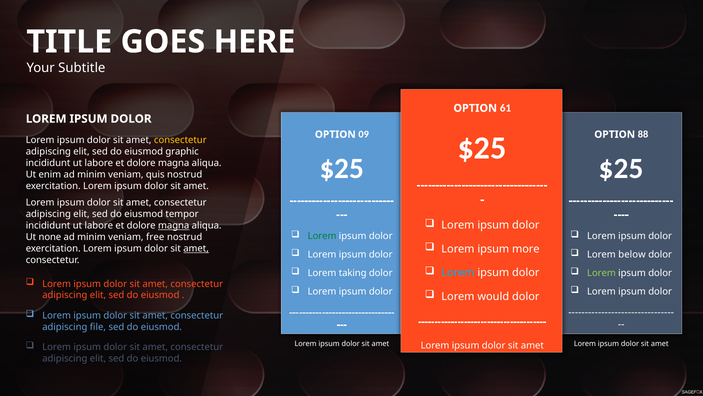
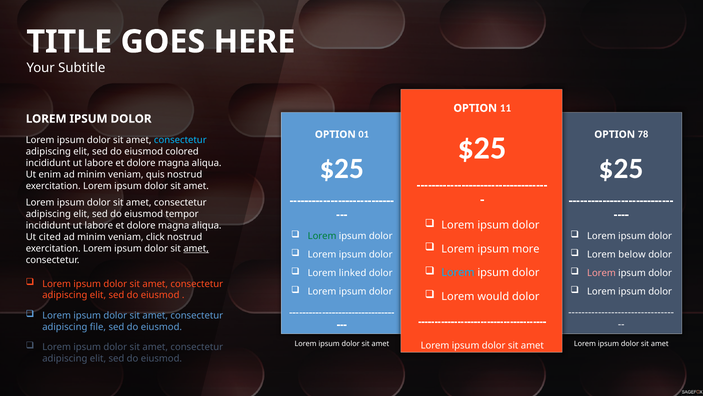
61: 61 -> 11
09: 09 -> 01
88: 88 -> 78
consectetur at (180, 140) colour: yellow -> light blue
graphic: graphic -> colored
magna at (174, 225) underline: present -> none
none: none -> cited
free: free -> click
taking: taking -> linked
Lorem at (601, 273) colour: light green -> pink
